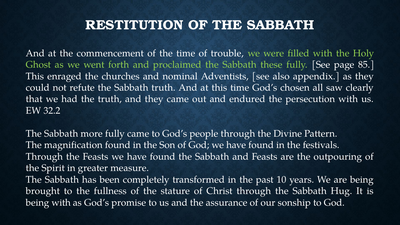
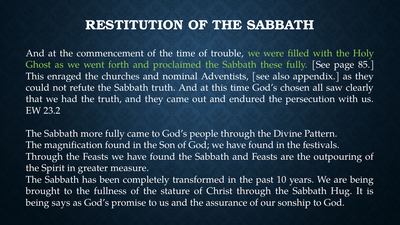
32.2: 32.2 -> 23.2
being with: with -> says
